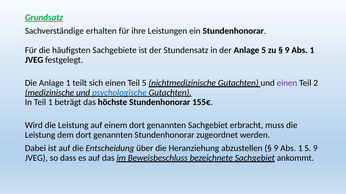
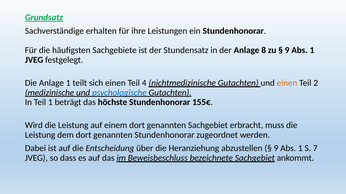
Anlage 5: 5 -> 8
Teil 5: 5 -> 4
einen at (287, 83) colour: purple -> orange
S 9: 9 -> 7
